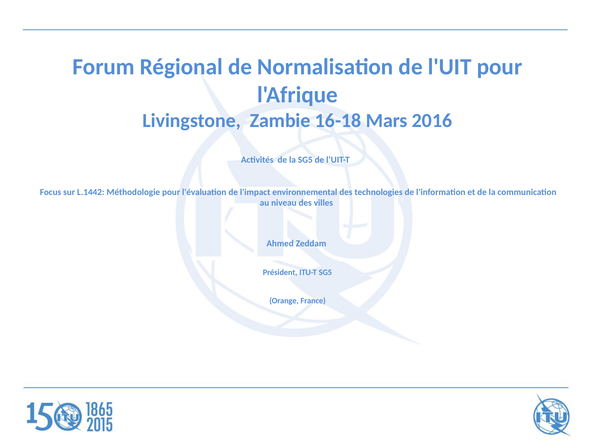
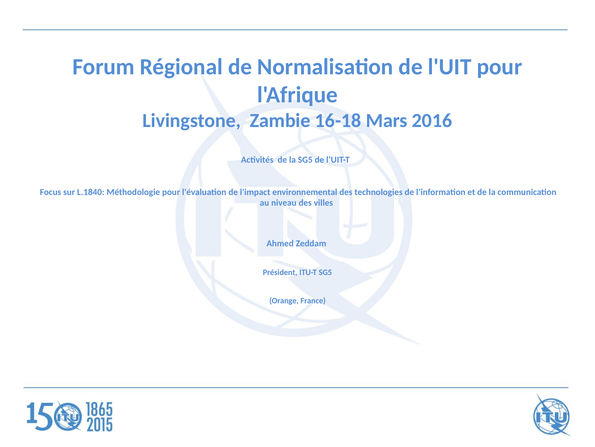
L.1442: L.1442 -> L.1840
